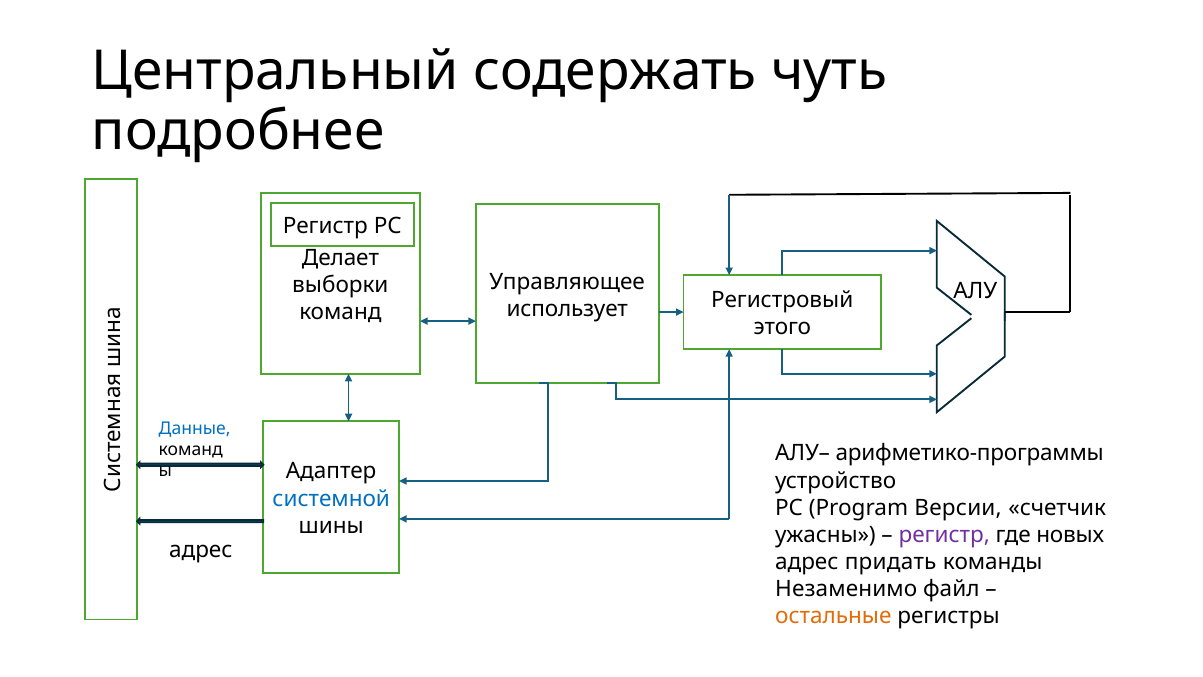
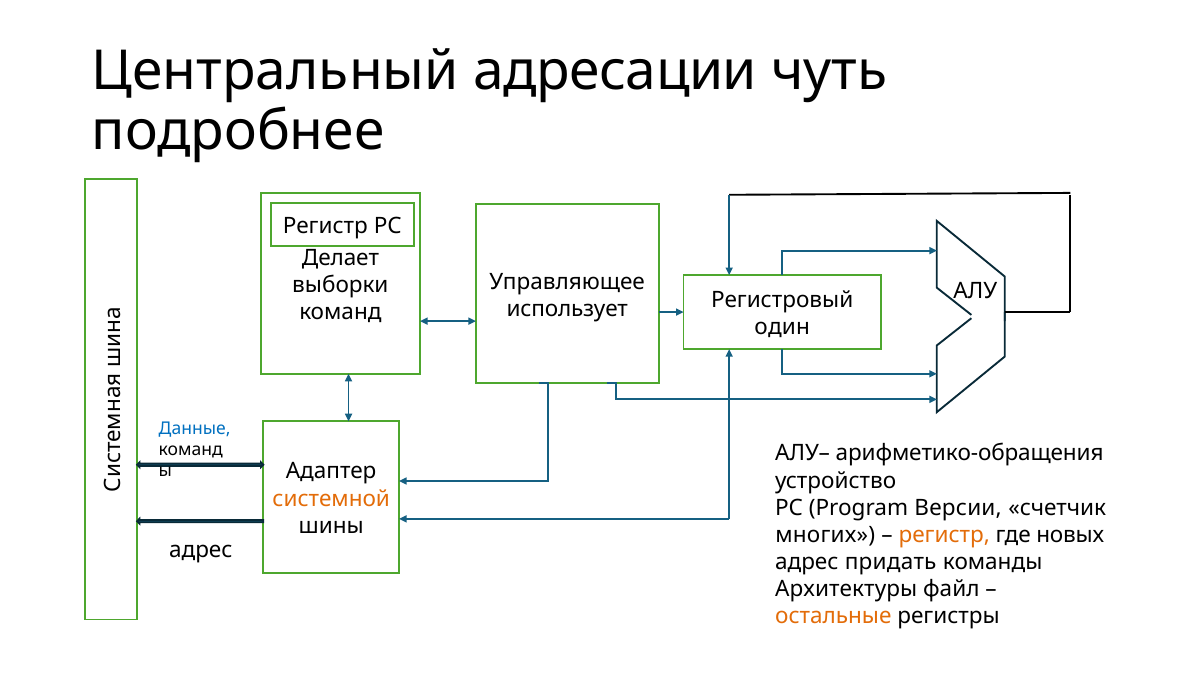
содержать: содержать -> адресации
этого: этого -> один
арифметико-программы: арифметико-программы -> арифметико-обращения
системной colour: blue -> orange
ужасны: ужасны -> многих
регистр at (944, 535) colour: purple -> orange
Незаменимо: Незаменимо -> Архитектуры
